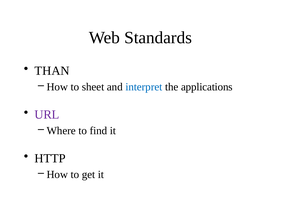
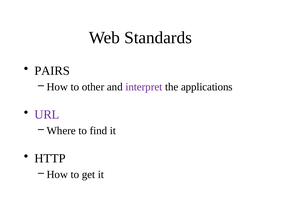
THAN: THAN -> PAIRS
sheet: sheet -> other
interpret colour: blue -> purple
